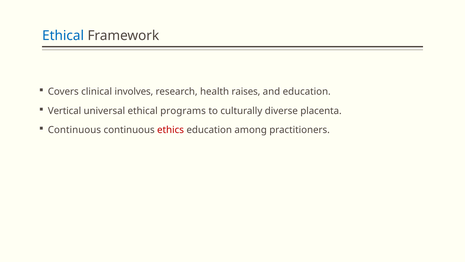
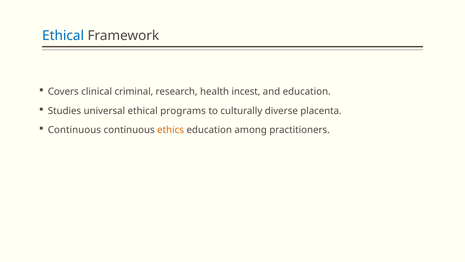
involves: involves -> criminal
raises: raises -> incest
Vertical: Vertical -> Studies
ethics colour: red -> orange
